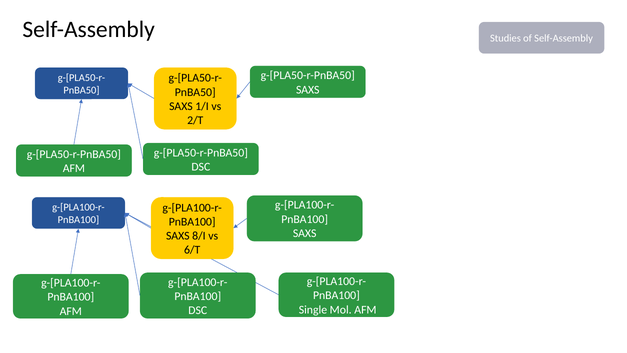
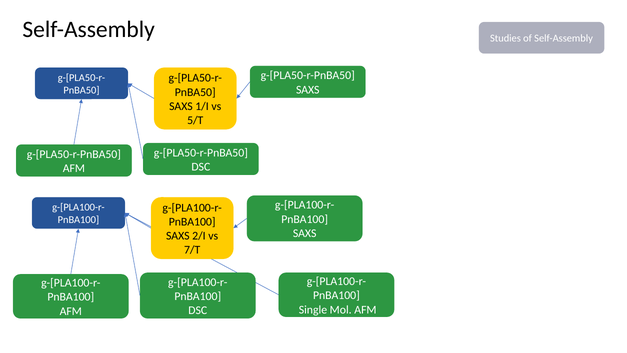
2/T: 2/T -> 5/T
8/I: 8/I -> 2/I
6/T: 6/T -> 7/T
